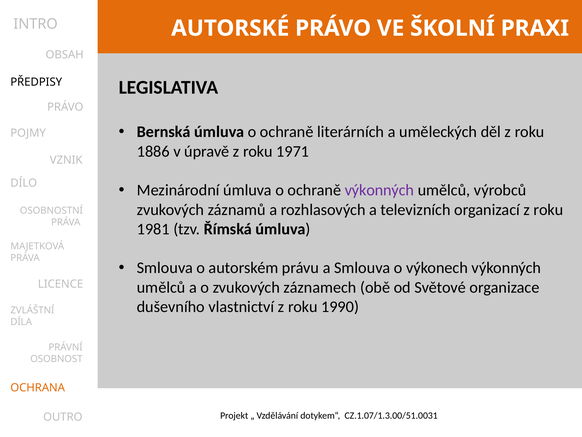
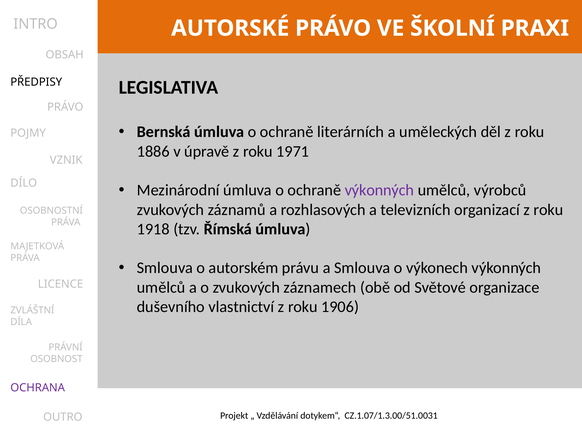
1981: 1981 -> 1918
1990: 1990 -> 1906
OCHRANA colour: orange -> purple
